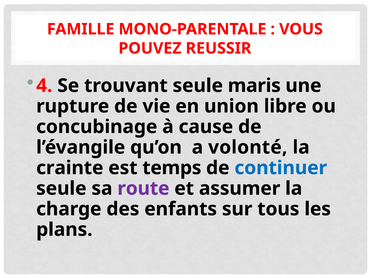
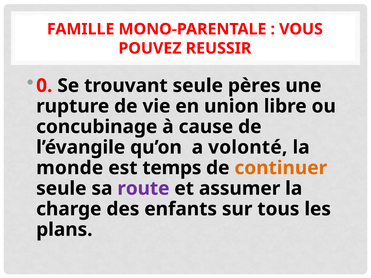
4: 4 -> 0
maris: maris -> pères
crainte: crainte -> monde
continuer colour: blue -> orange
